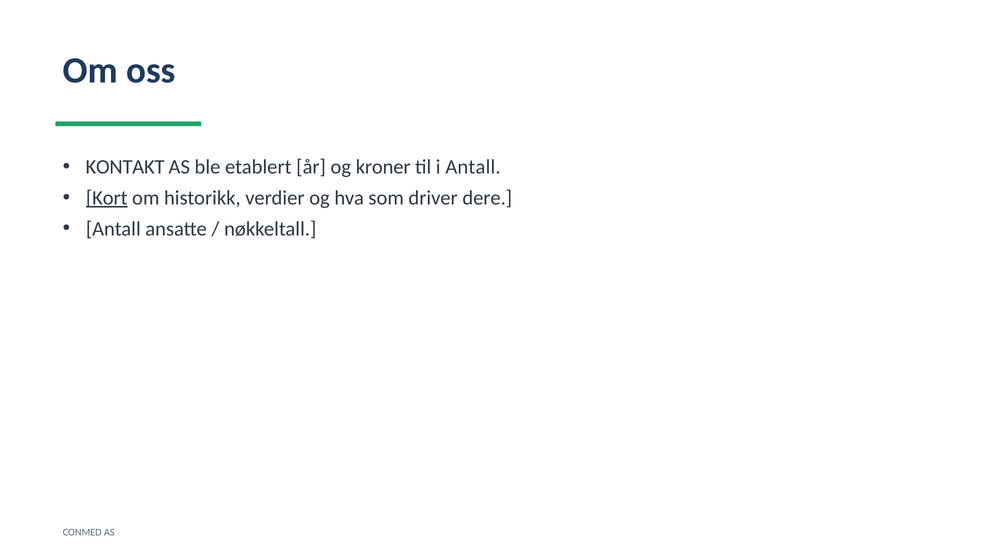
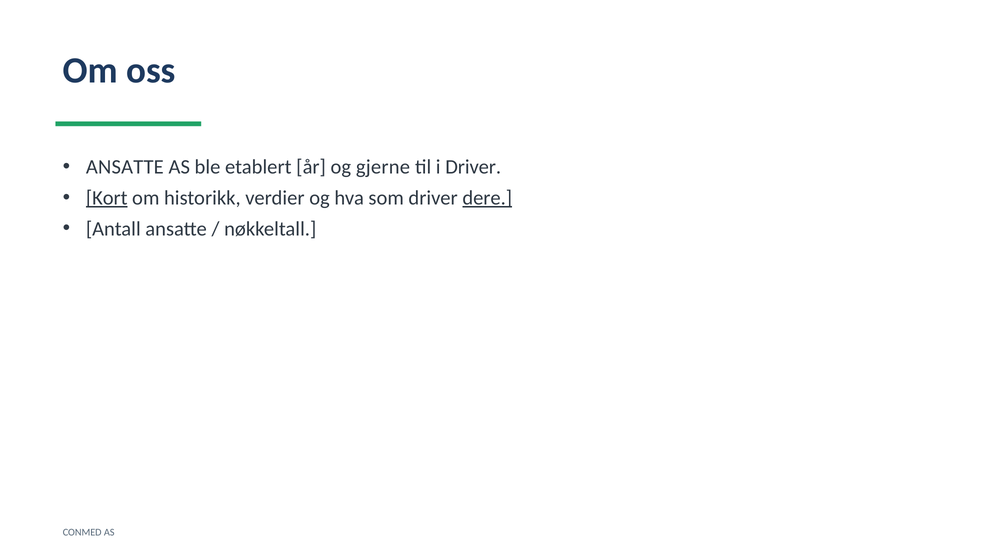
KONTAKT at (125, 167): KONTAKT -> ANSATTE
kroner: kroner -> gjerne
i Antall: Antall -> Driver
dere underline: none -> present
